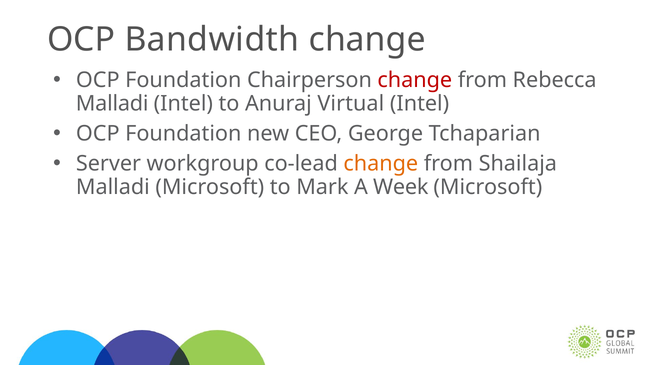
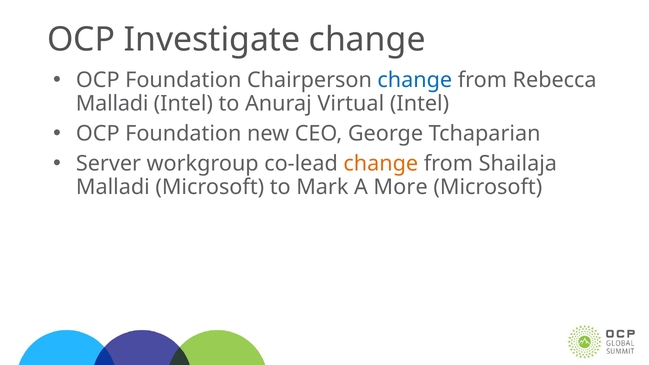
Bandwidth: Bandwidth -> Investigate
change at (415, 80) colour: red -> blue
Week: Week -> More
